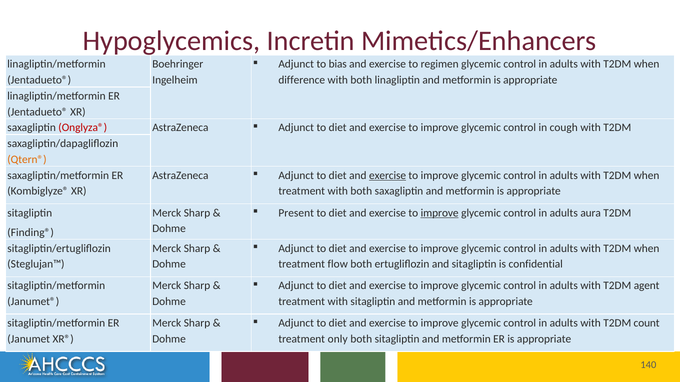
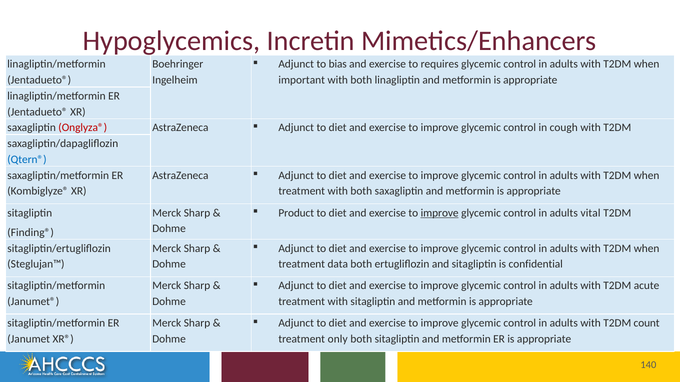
regimen: regimen -> requires
difference: difference -> important
Qtern® colour: orange -> blue
exercise at (388, 176) underline: present -> none
Present: Present -> Product
aura: aura -> vital
flow: flow -> data
agent: agent -> acute
